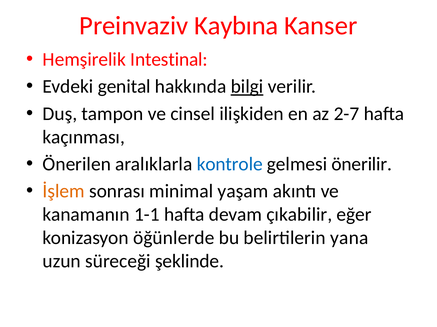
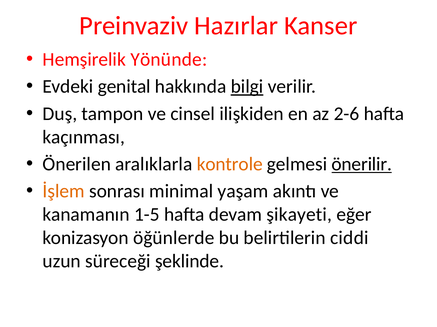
Kaybına: Kaybına -> Hazırlar
Intestinal: Intestinal -> Yönünde
2-7: 2-7 -> 2-6
kontrole colour: blue -> orange
önerilir underline: none -> present
1-1: 1-1 -> 1-5
çıkabilir: çıkabilir -> şikayeti
yana: yana -> ciddi
